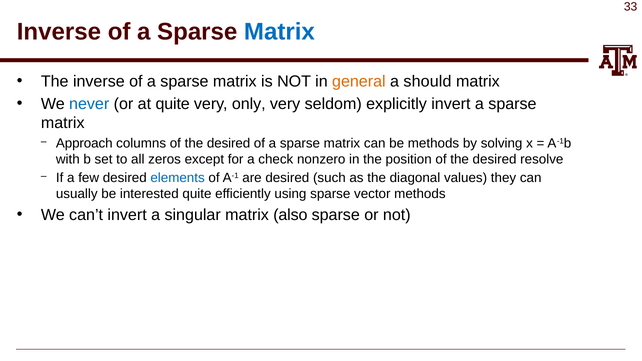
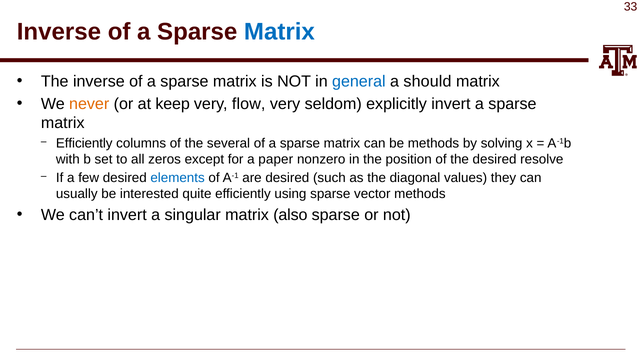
general colour: orange -> blue
never colour: blue -> orange
at quite: quite -> keep
only: only -> flow
Approach at (84, 143): Approach -> Efficiently
columns of the desired: desired -> several
check: check -> paper
